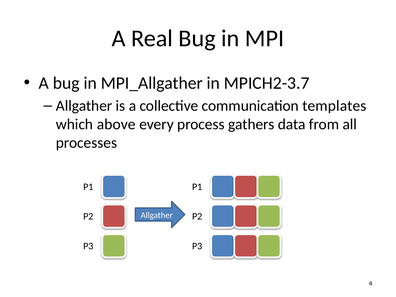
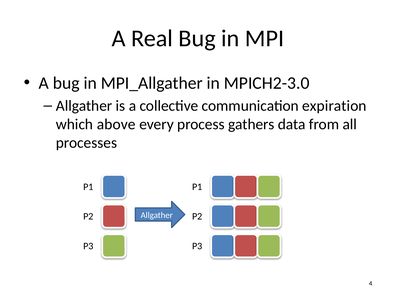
MPICH2-3.7: MPICH2-3.7 -> MPICH2-3.0
templates: templates -> expiration
